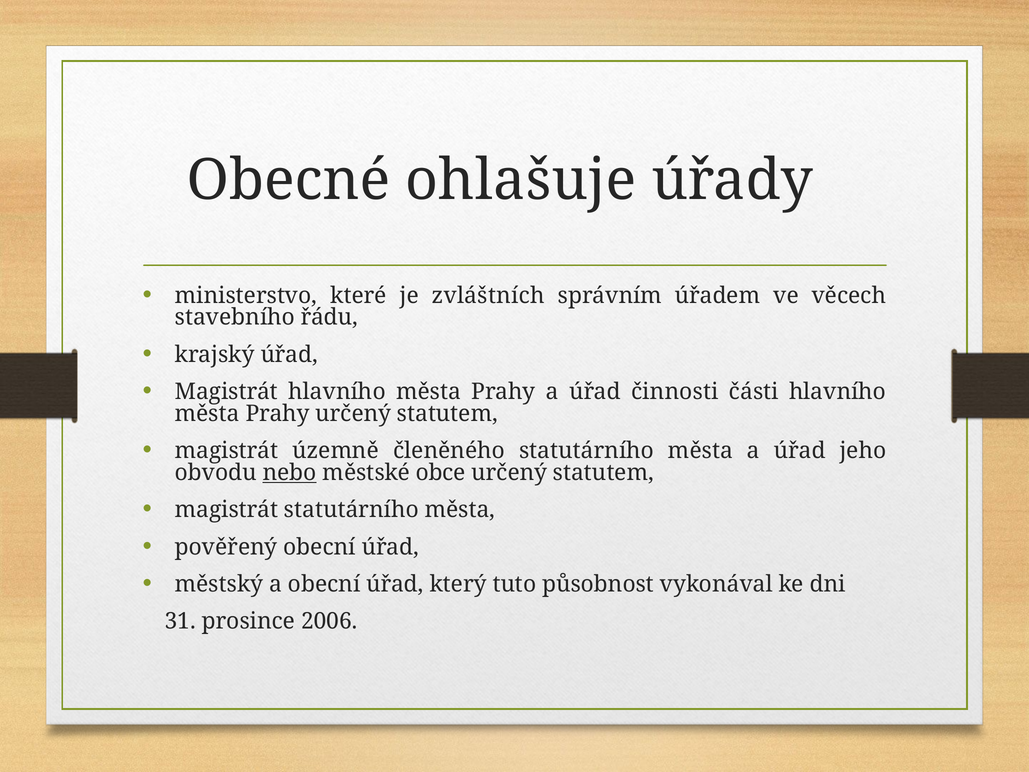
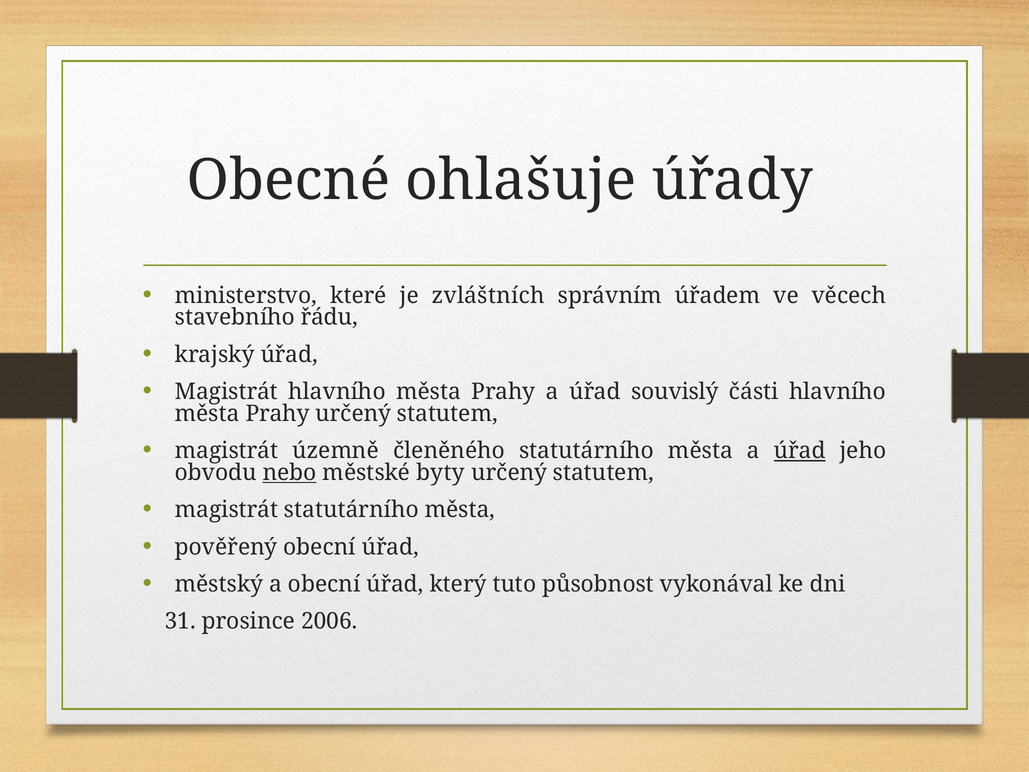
činnosti: činnosti -> souvislý
úřad at (800, 451) underline: none -> present
obce: obce -> byty
